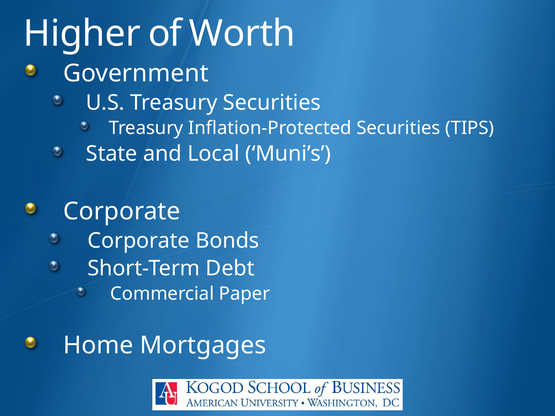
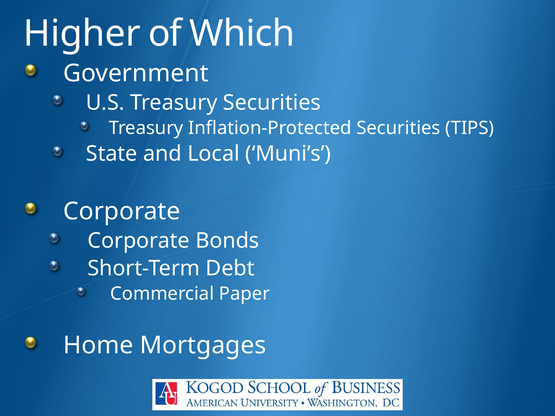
Worth: Worth -> Which
